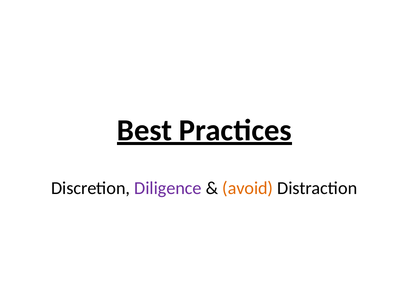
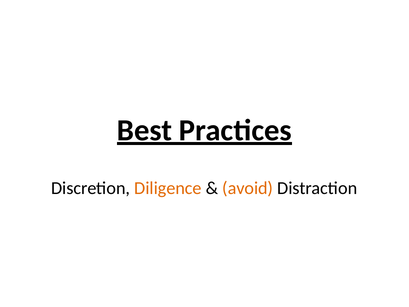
Diligence colour: purple -> orange
